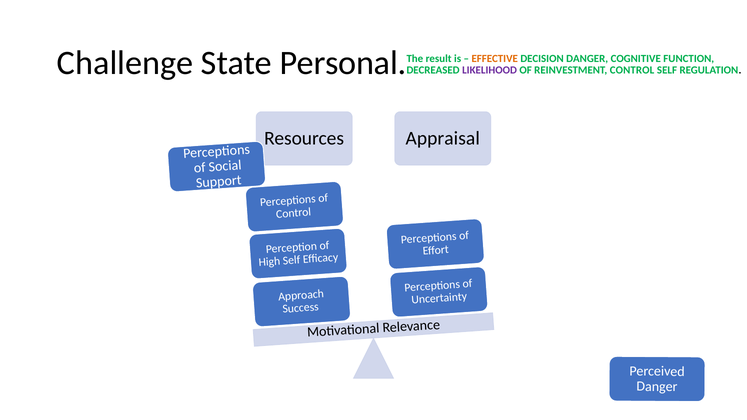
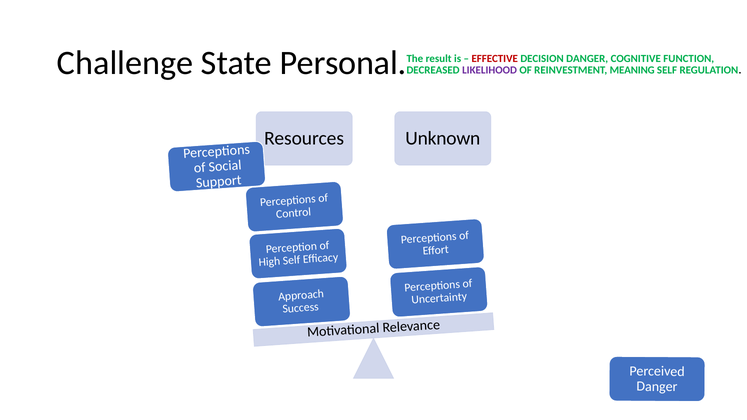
EFFECTIVE colour: orange -> red
REINVESTMENT CONTROL: CONTROL -> MEANING
Appraisal: Appraisal -> Unknown
